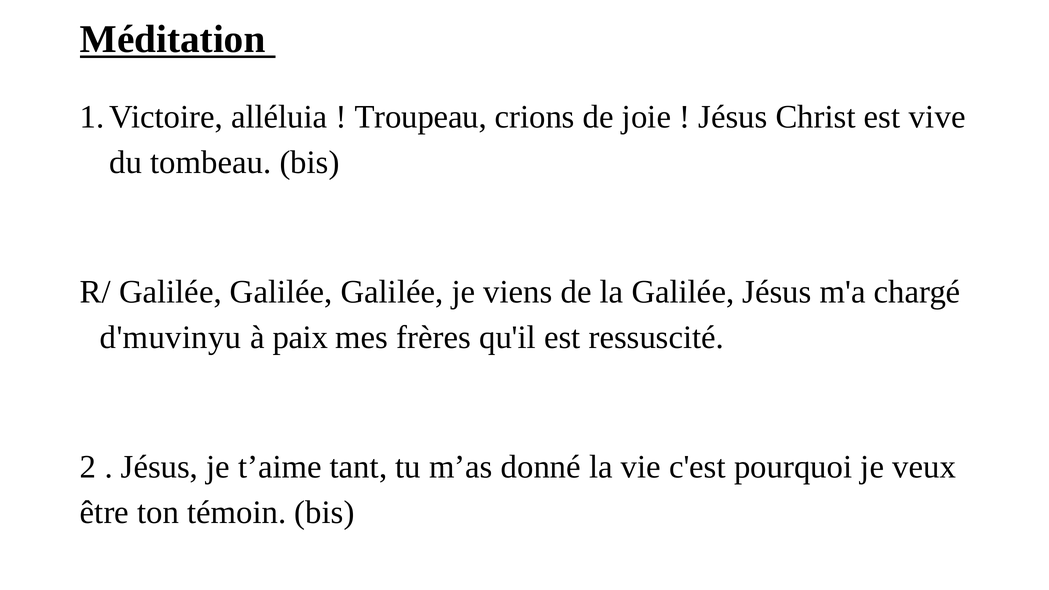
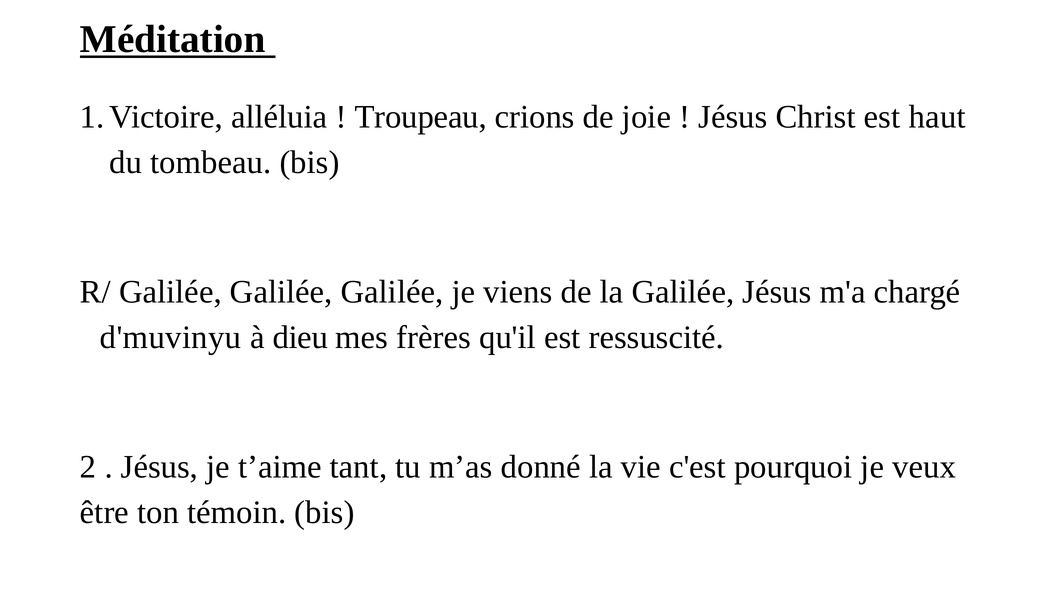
vive: vive -> haut
paix: paix -> dieu
